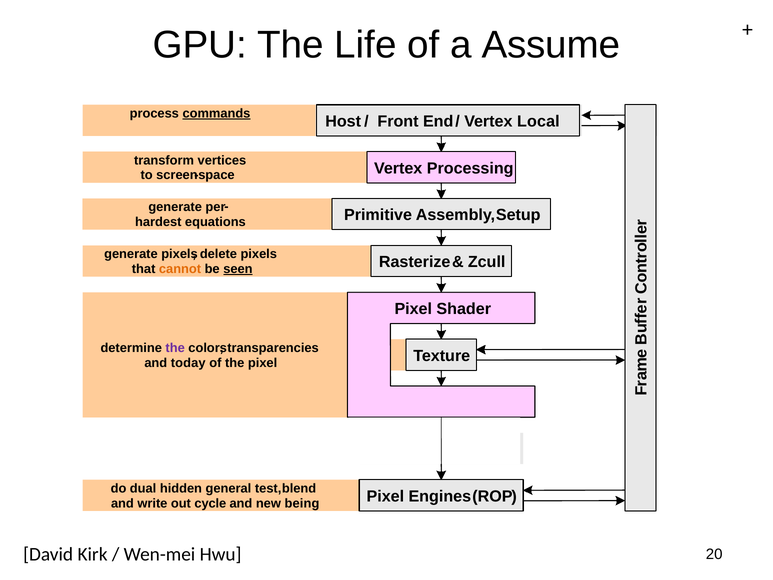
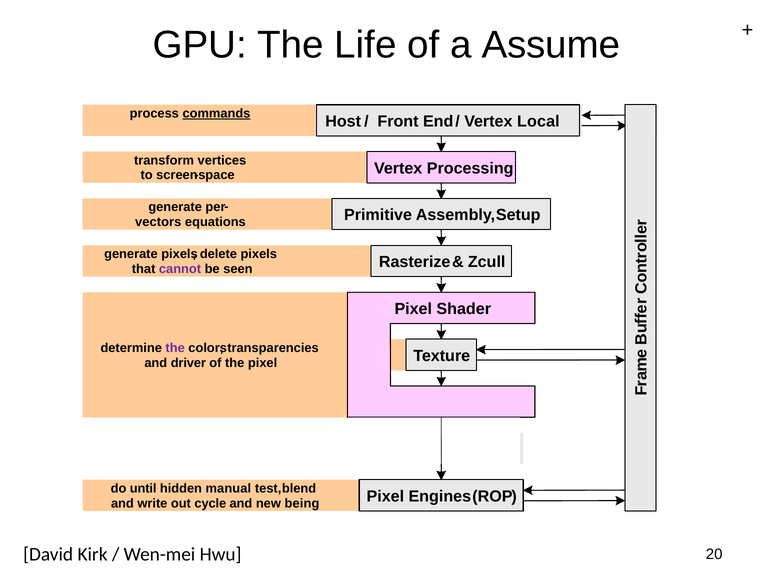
hardest: hardest -> vectors
cannot colour: orange -> purple
seen underline: present -> none
today: today -> driver
dual: dual -> until
general: general -> manual
